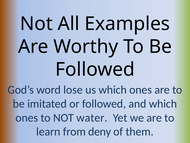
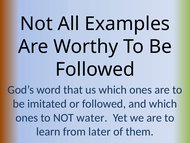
lose: lose -> that
deny: deny -> later
